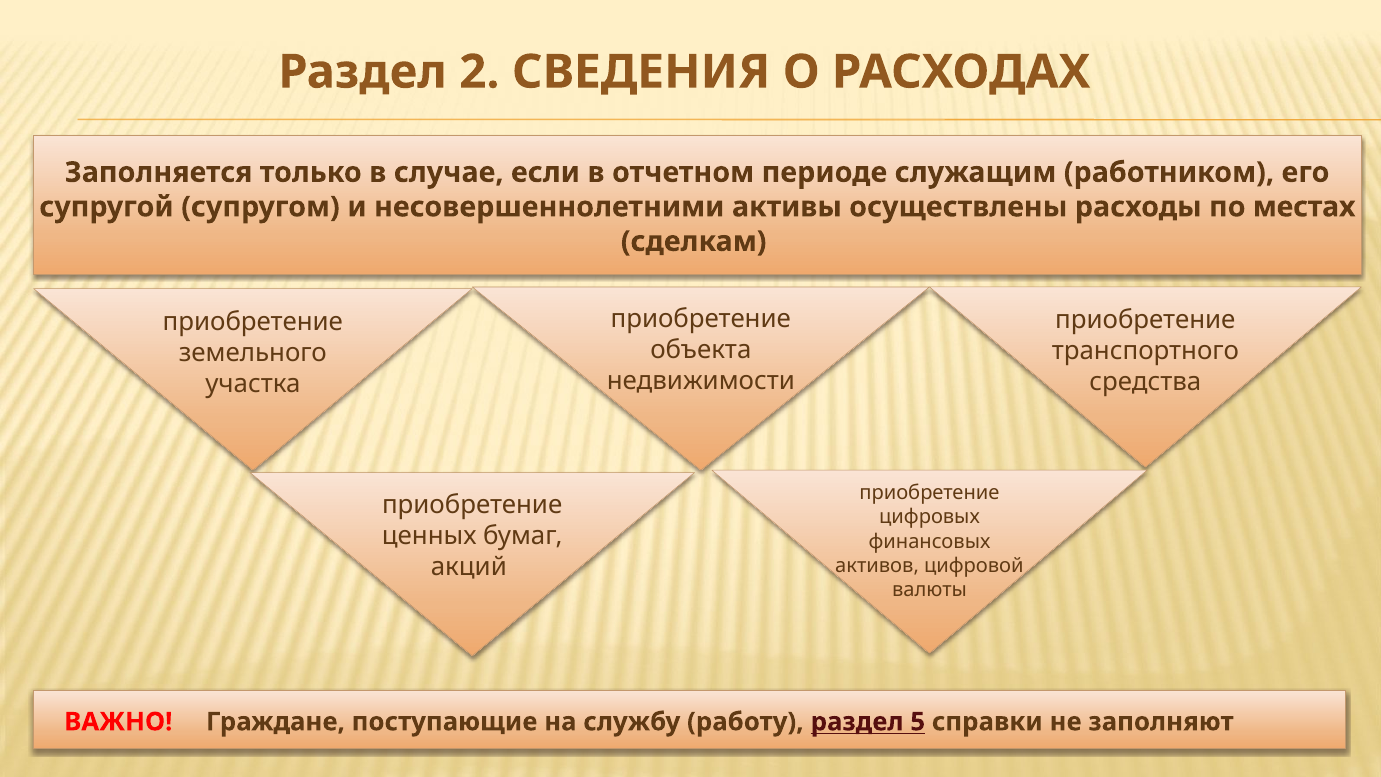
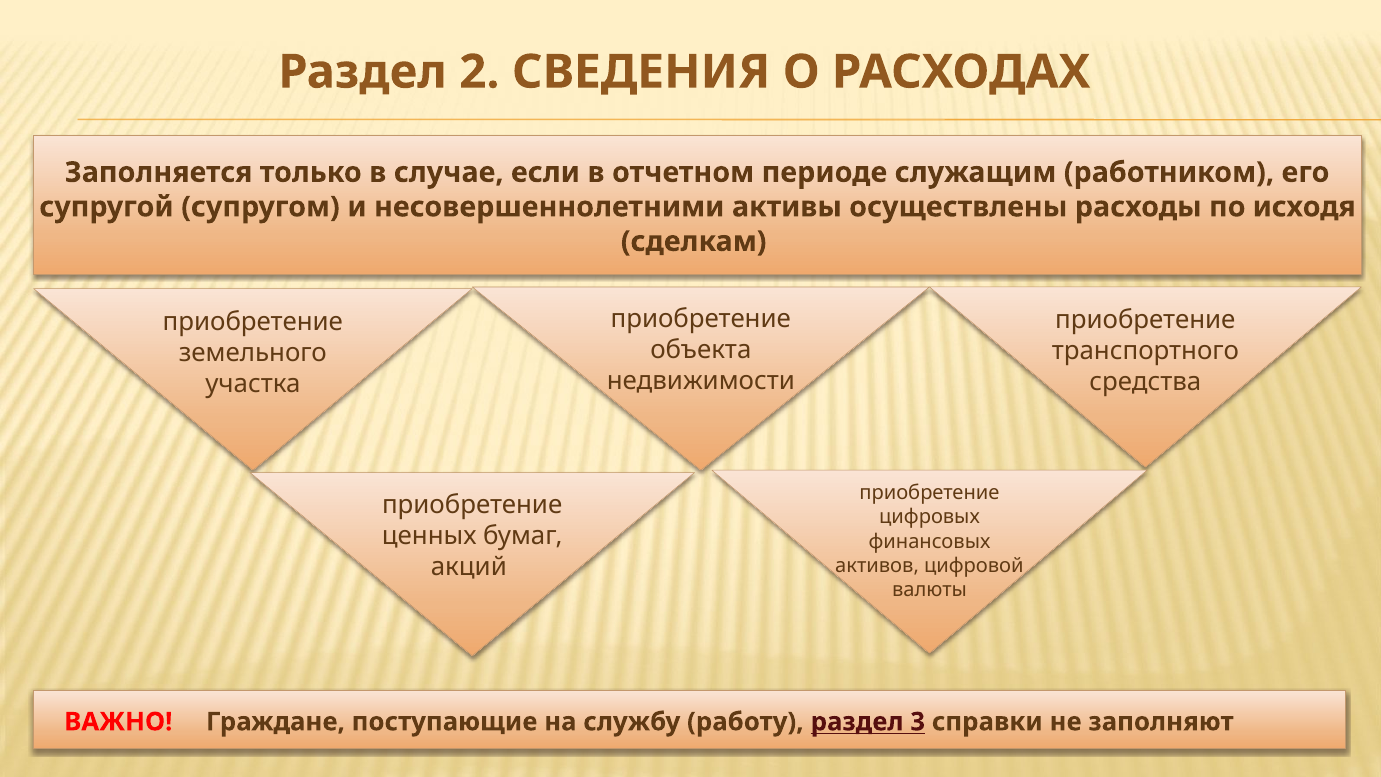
местах: местах -> исходя
5: 5 -> 3
